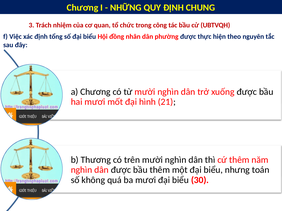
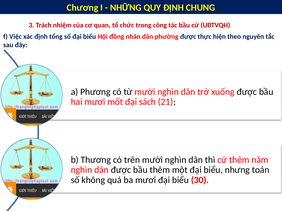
Chương at (95, 92): Chương -> Phương
hình: hình -> sách
